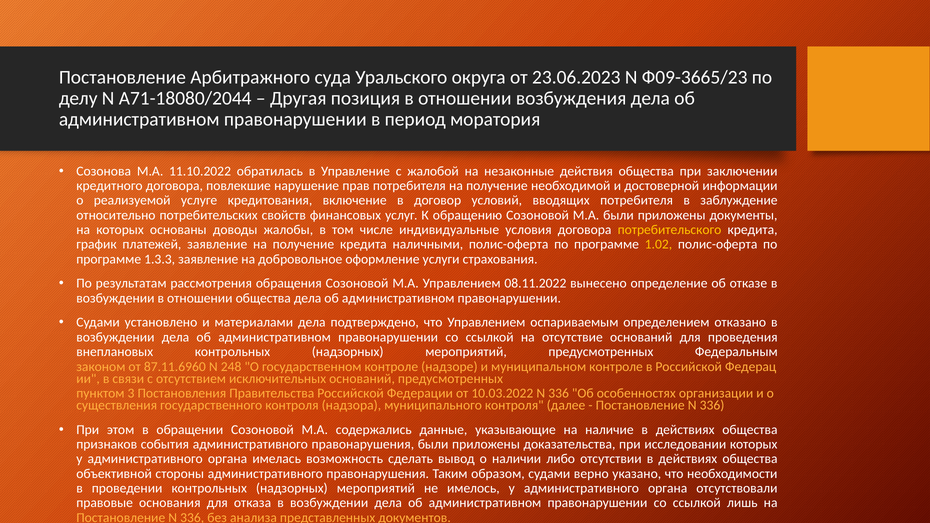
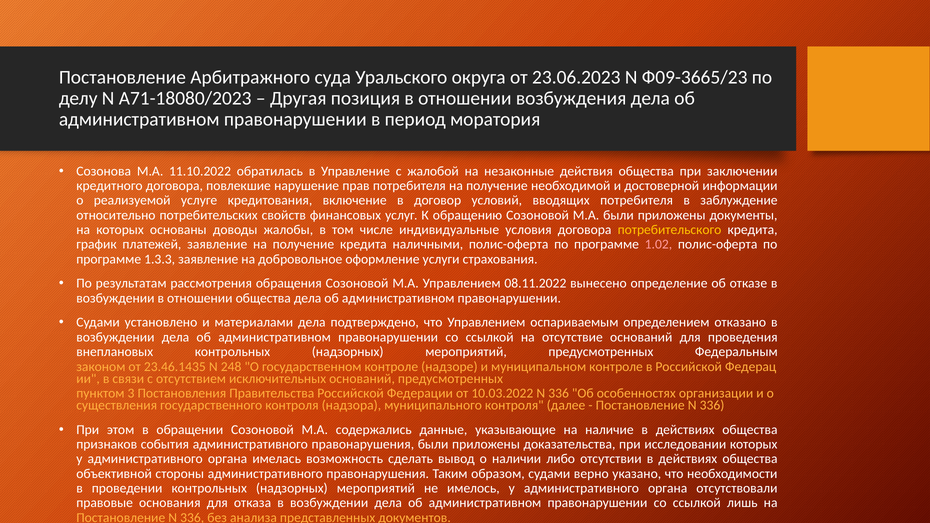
А71-18080/2044: А71-18080/2044 -> А71-18080/2023
1.02 colour: yellow -> pink
87.11.6960: 87.11.6960 -> 23.46.1435
